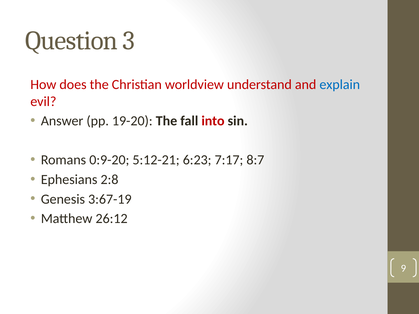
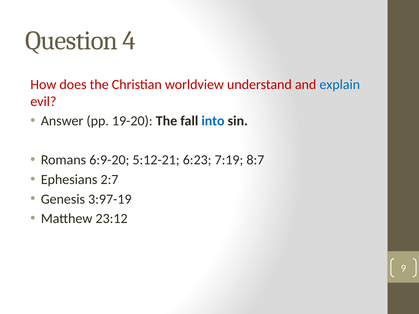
3: 3 -> 4
into colour: red -> blue
0:9-20: 0:9-20 -> 6:9-20
7:17: 7:17 -> 7:19
2:8: 2:8 -> 2:7
3:67-19: 3:67-19 -> 3:97-19
26:12: 26:12 -> 23:12
